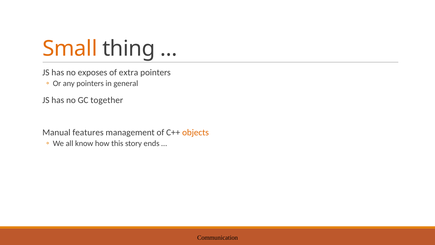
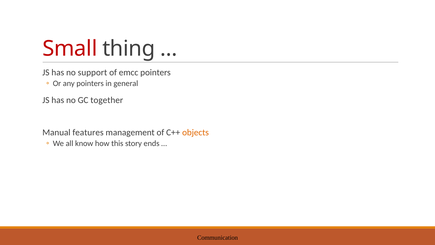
Small colour: orange -> red
exposes: exposes -> support
extra: extra -> emcc
